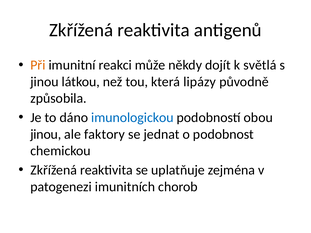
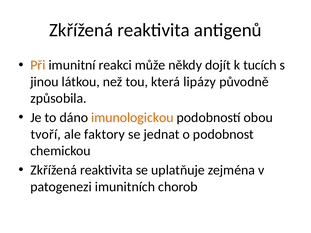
světlá: světlá -> tucích
imunologickou colour: blue -> orange
jinou at (46, 134): jinou -> tvoří
